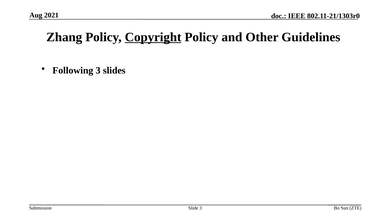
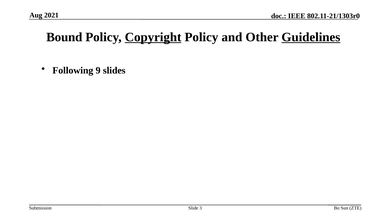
Zhang: Zhang -> Bound
Guidelines underline: none -> present
Following 3: 3 -> 9
